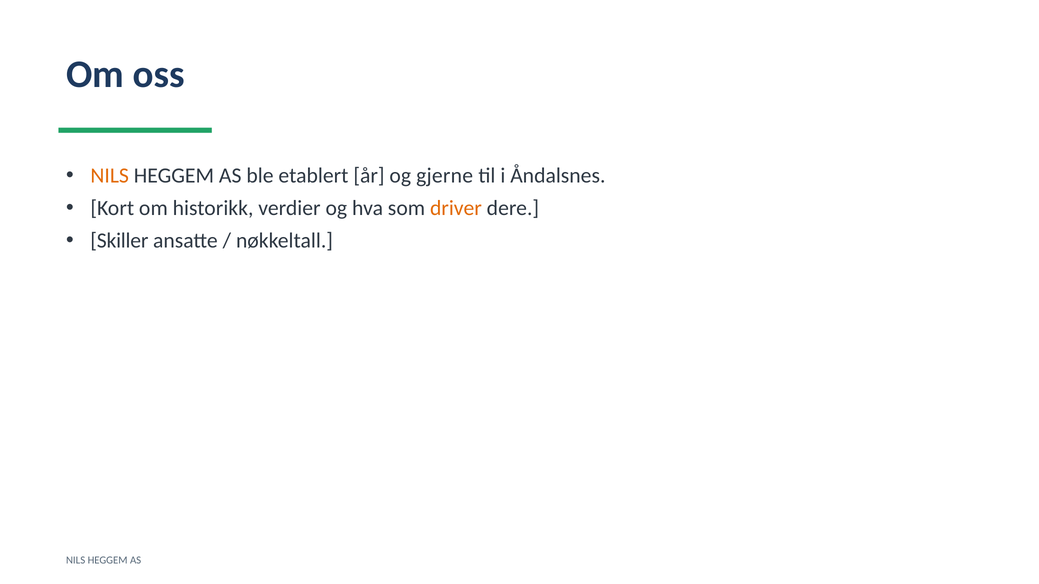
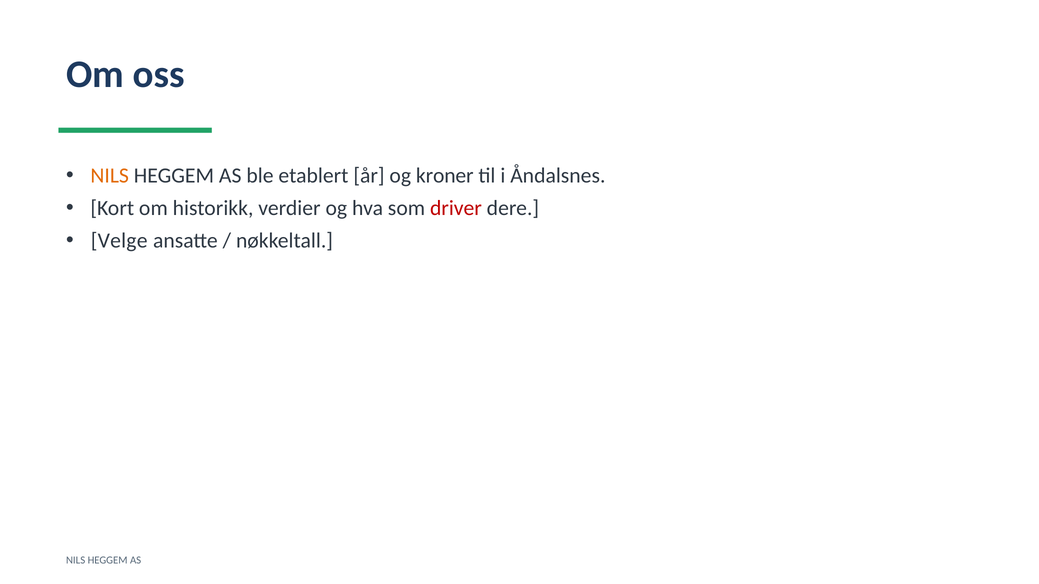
gjerne: gjerne -> kroner
driver colour: orange -> red
Skiller: Skiller -> Velge
